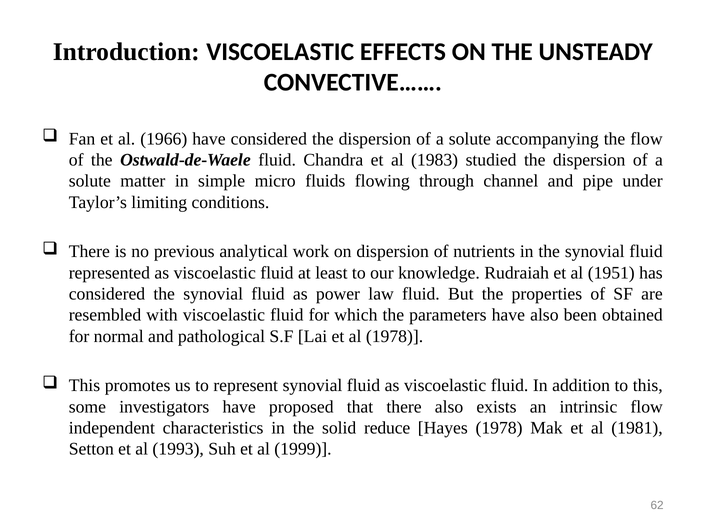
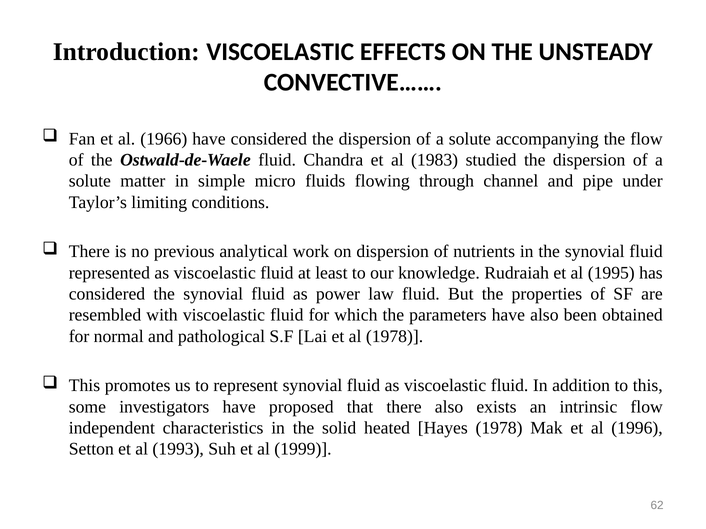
1951: 1951 -> 1995
reduce: reduce -> heated
1981: 1981 -> 1996
